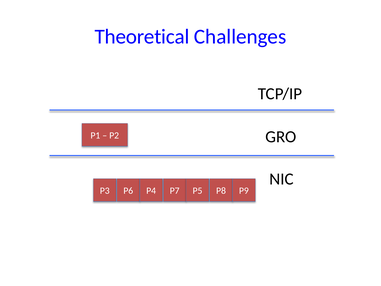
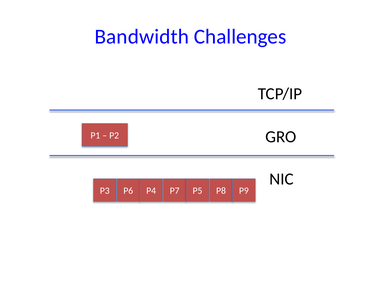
Theoretical: Theoretical -> Bandwidth
